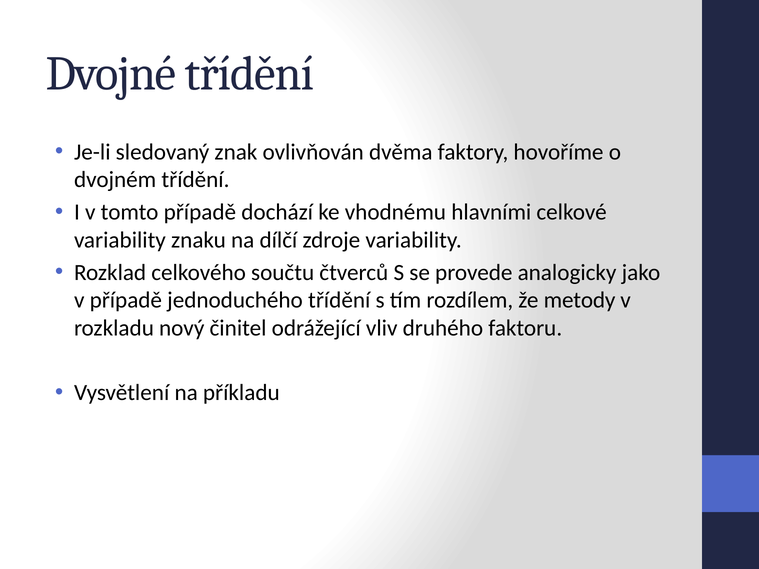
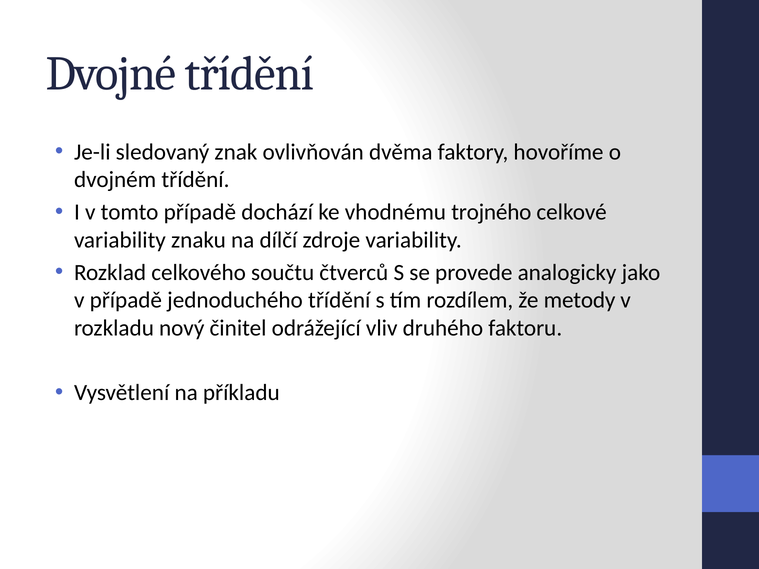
hlavními: hlavními -> trojného
